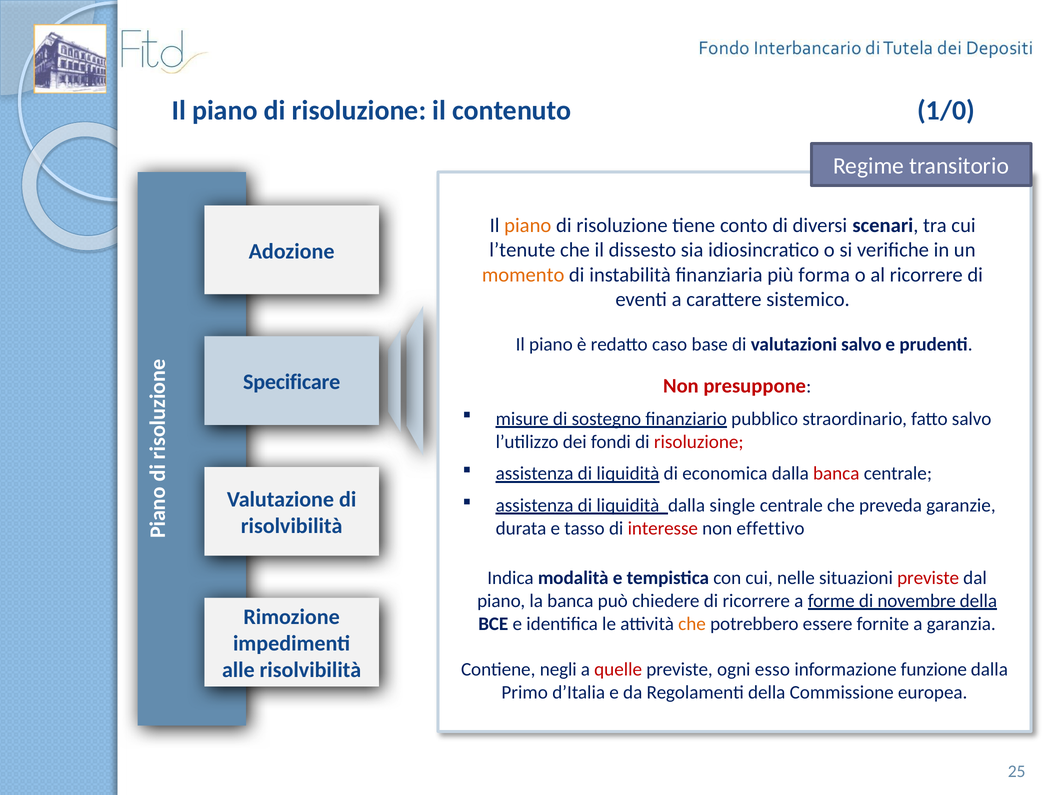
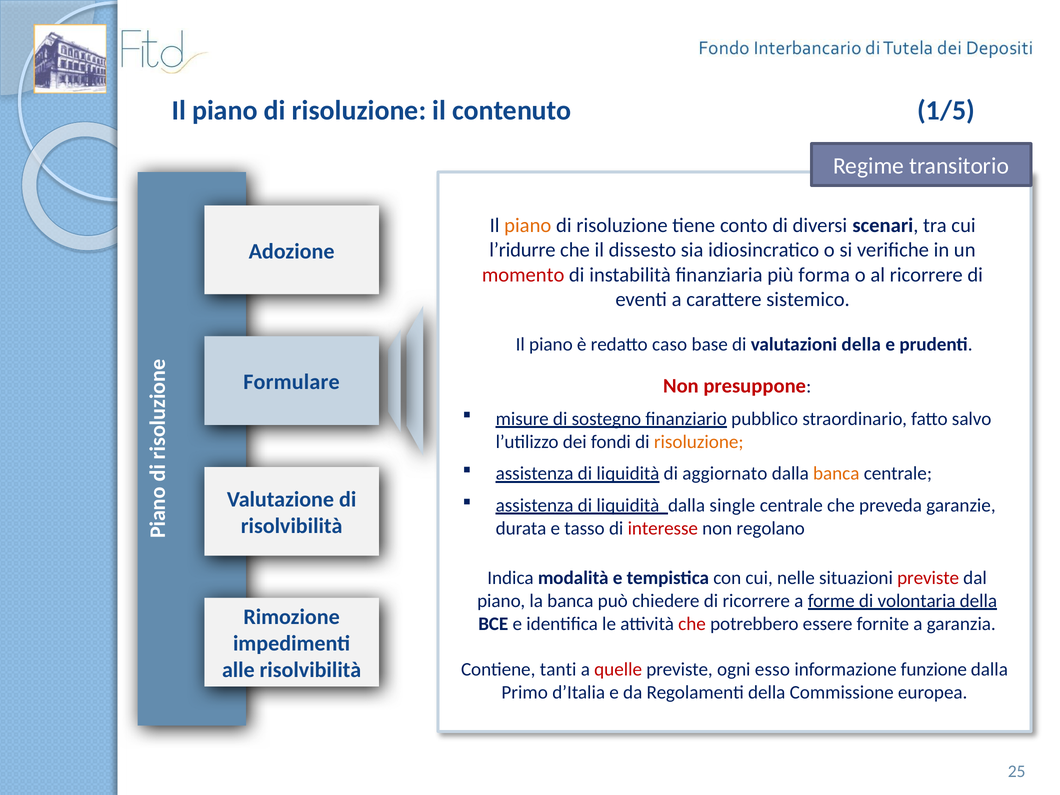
1/0: 1/0 -> 1/5
l’tenute: l’tenute -> l’ridurre
momento colour: orange -> red
valutazioni salvo: salvo -> della
Specificare: Specificare -> Formulare
risoluzione at (699, 442) colour: red -> orange
economica: economica -> aggiornato
banca at (836, 474) colour: red -> orange
effettivo: effettivo -> regolano
novembre: novembre -> volontaria
che at (692, 624) colour: orange -> red
negli: negli -> tanti
